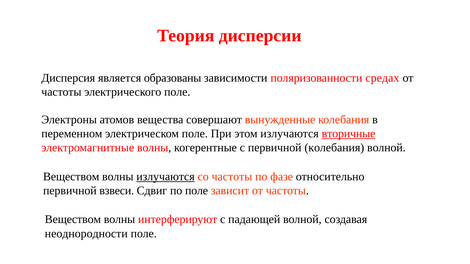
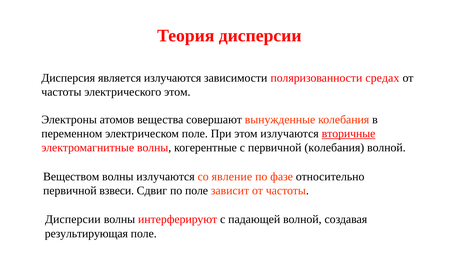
является образованы: образованы -> излучаются
электрического поле: поле -> этом
излучаются at (165, 177) underline: present -> none
со частоты: частоты -> явление
Веществом at (73, 220): Веществом -> Дисперсии
неоднородности: неоднородности -> результирующая
